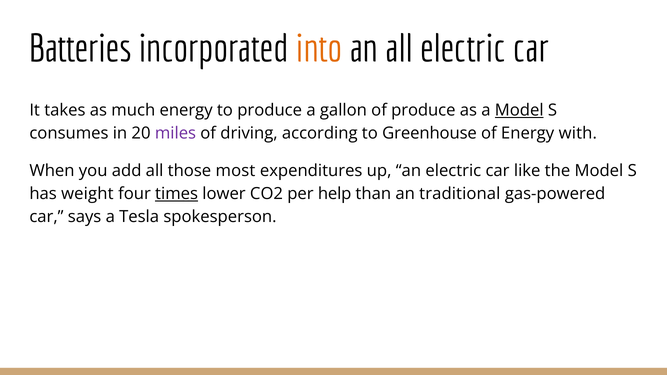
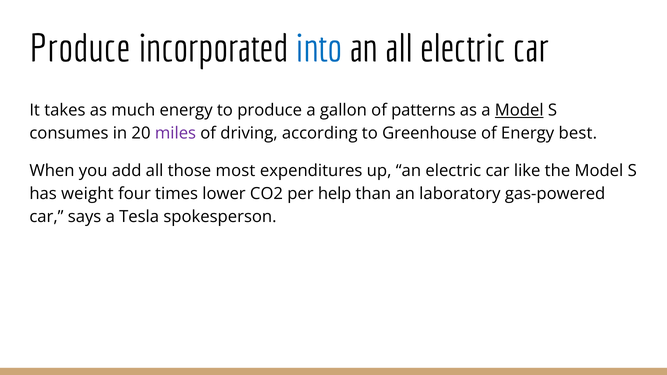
Batteries at (81, 49): Batteries -> Produce
into colour: orange -> blue
of produce: produce -> patterns
with: with -> best
times underline: present -> none
traditional: traditional -> laboratory
